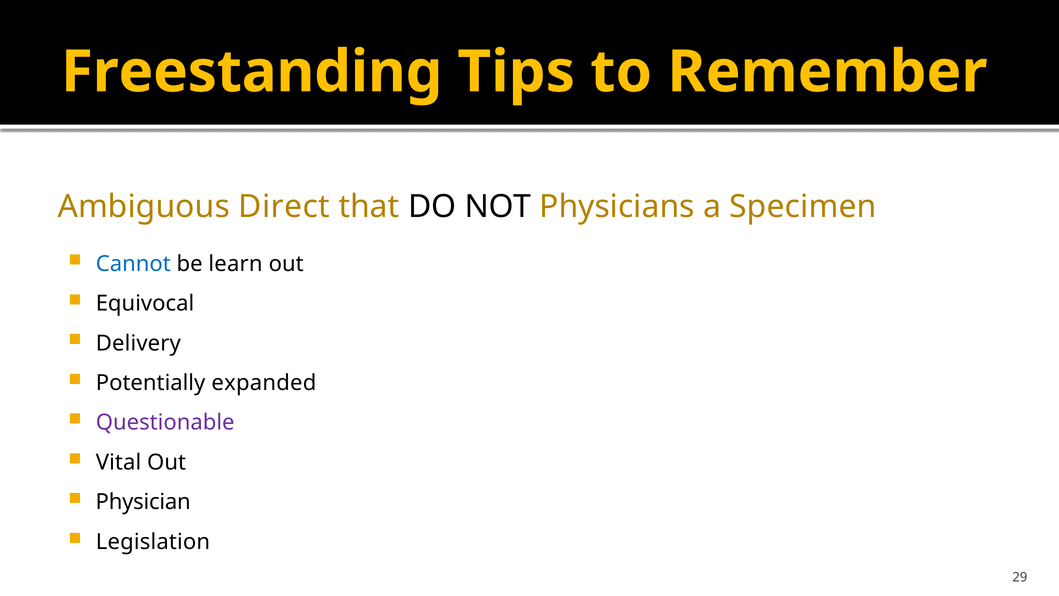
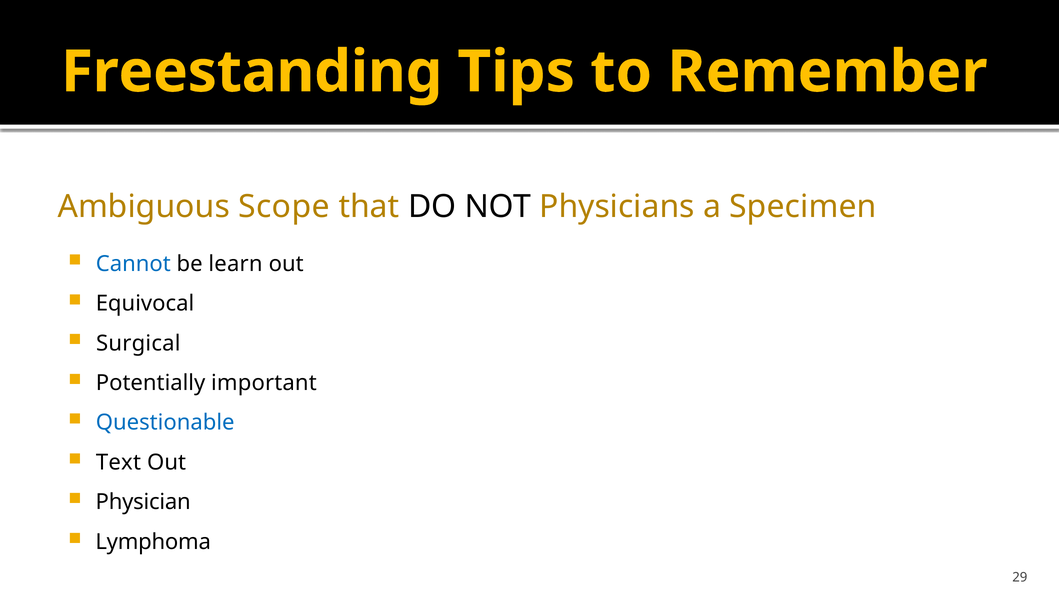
Direct: Direct -> Scope
Delivery: Delivery -> Surgical
expanded: expanded -> important
Questionable colour: purple -> blue
Vital: Vital -> Text
Legislation: Legislation -> Lymphoma
